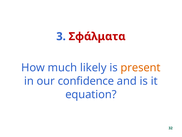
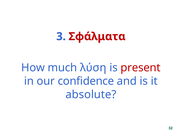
likely: likely -> λύση
present colour: orange -> red
equation: equation -> absolute
